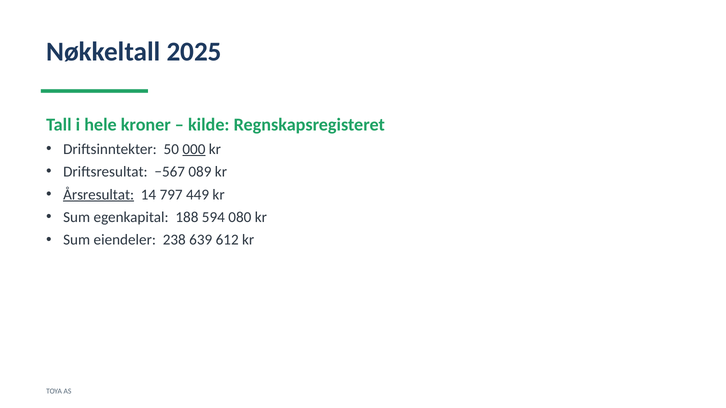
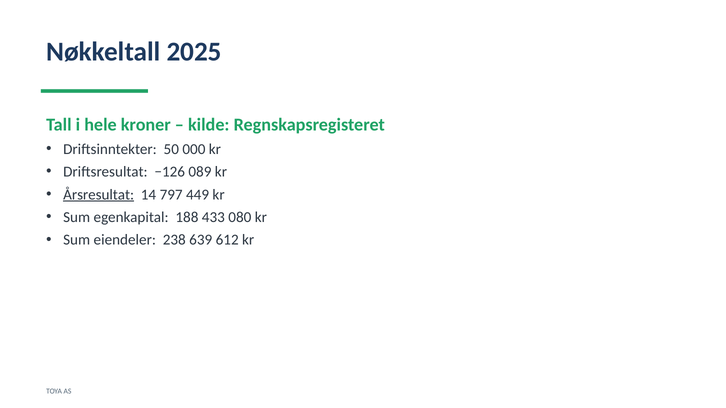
000 underline: present -> none
−567: −567 -> −126
594: 594 -> 433
